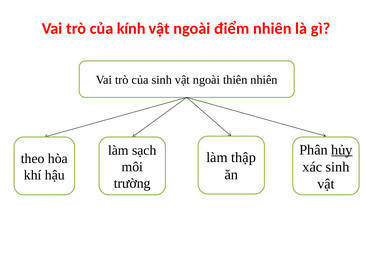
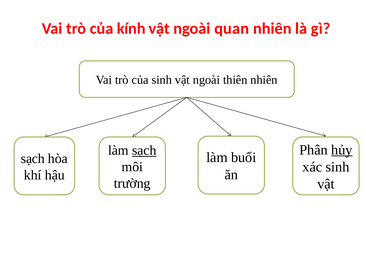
điểm: điểm -> quan
sạch at (144, 151) underline: none -> present
thập: thập -> buổi
theo at (33, 159): theo -> sạch
